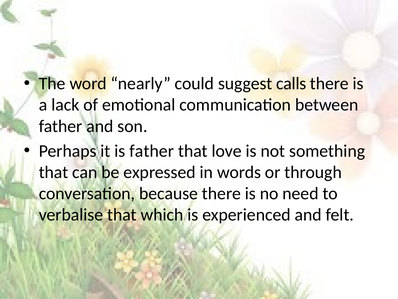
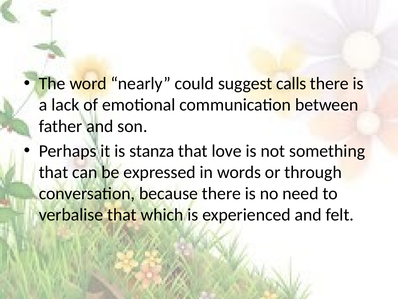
is father: father -> stanza
